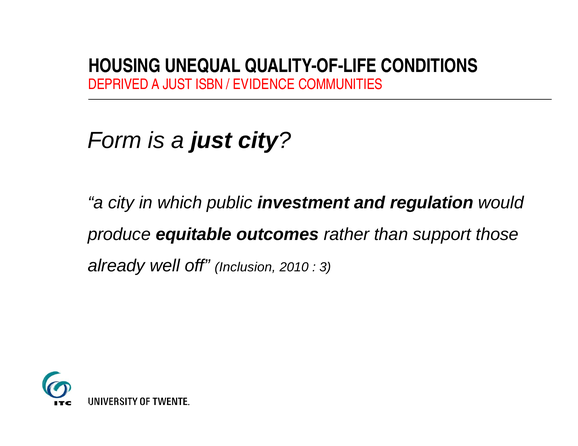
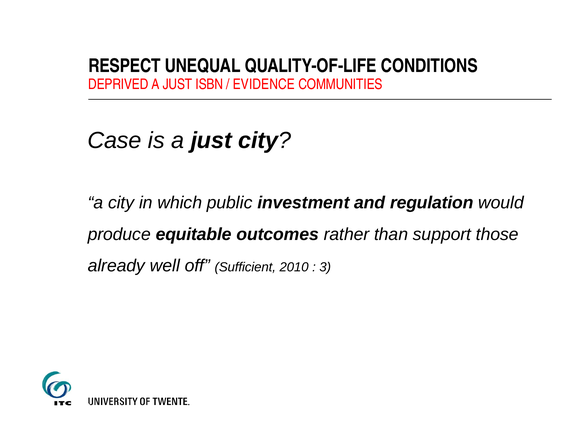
HOUSING: HOUSING -> RESPECT
Form: Form -> Case
Inclusion: Inclusion -> Sufficient
